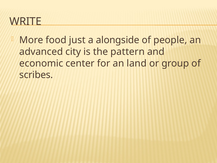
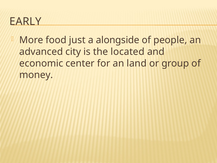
WRITE: WRITE -> EARLY
pattern: pattern -> located
scribes: scribes -> money
